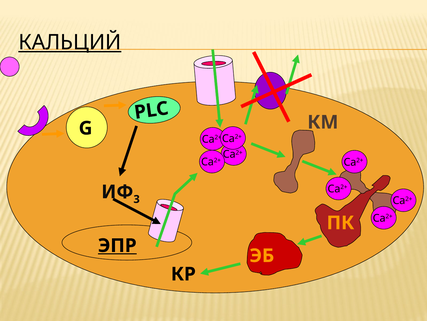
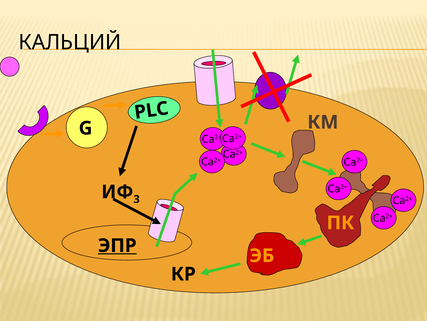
КАЛЬЦИЙ underline: present -> none
